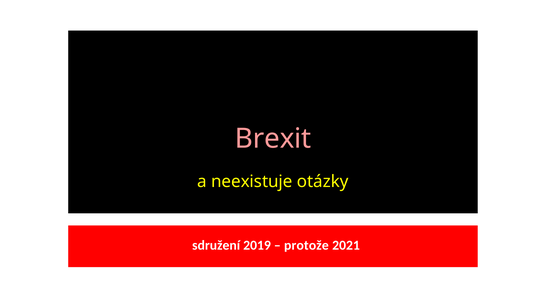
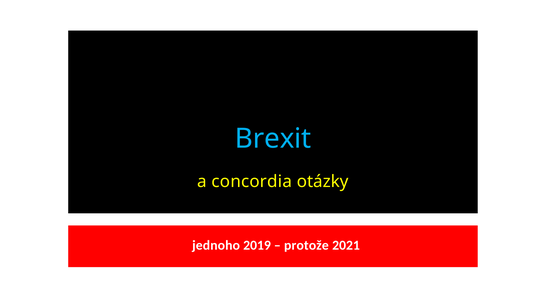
Brexit colour: pink -> light blue
neexistuje: neexistuje -> concordia
sdružení: sdružení -> jednoho
